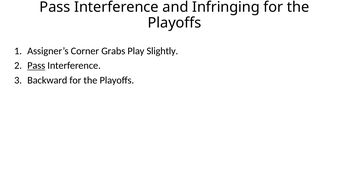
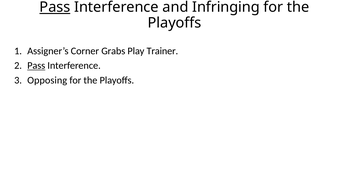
Pass at (55, 7) underline: none -> present
Slightly: Slightly -> Trainer
Backward: Backward -> Opposing
